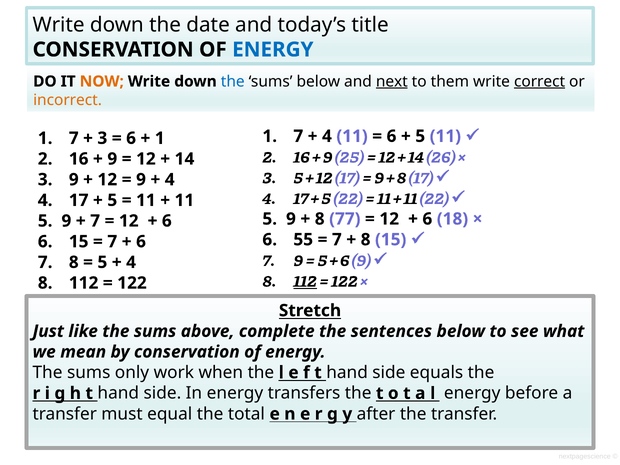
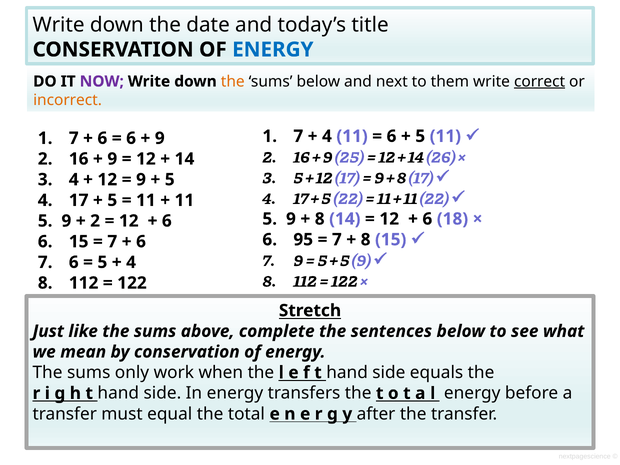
NOW colour: orange -> purple
the at (233, 81) colour: blue -> orange
next underline: present -> none
3 at (102, 138): 3 -> 6
1 at (160, 138): 1 -> 9
9 at (74, 180): 9 -> 4
4 at (170, 180): 4 -> 5
8 77: 77 -> 14
7 at (95, 221): 7 -> 2
55: 55 -> 95
6 at (345, 260): 6 -> 5
7 8: 8 -> 6
112 at (305, 281) underline: present -> none
